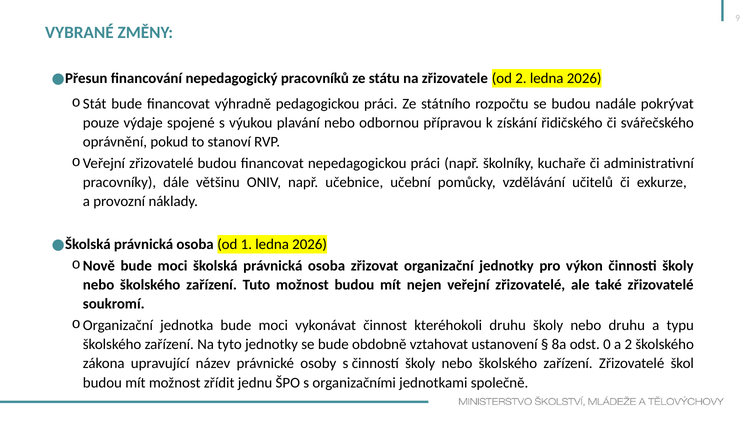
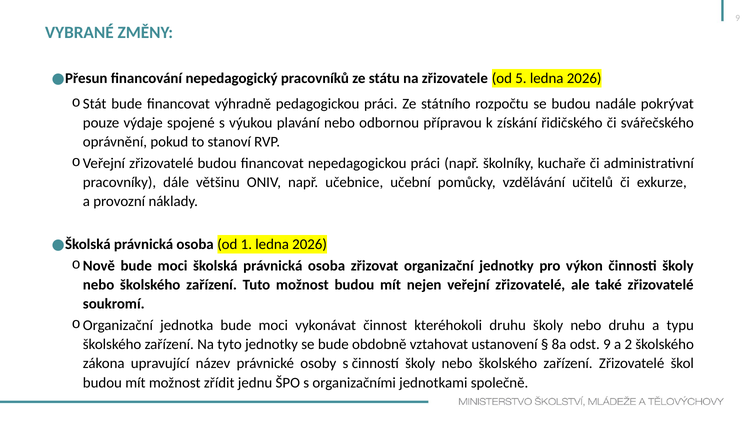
od 2: 2 -> 5
odst 0: 0 -> 9
